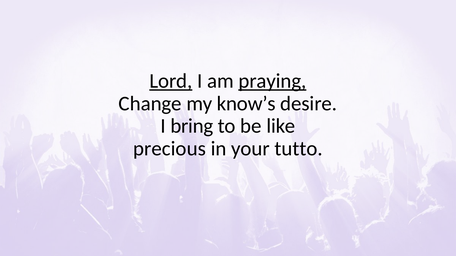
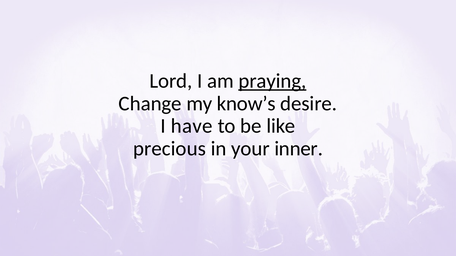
Lord underline: present -> none
bring: bring -> have
tutto: tutto -> inner
